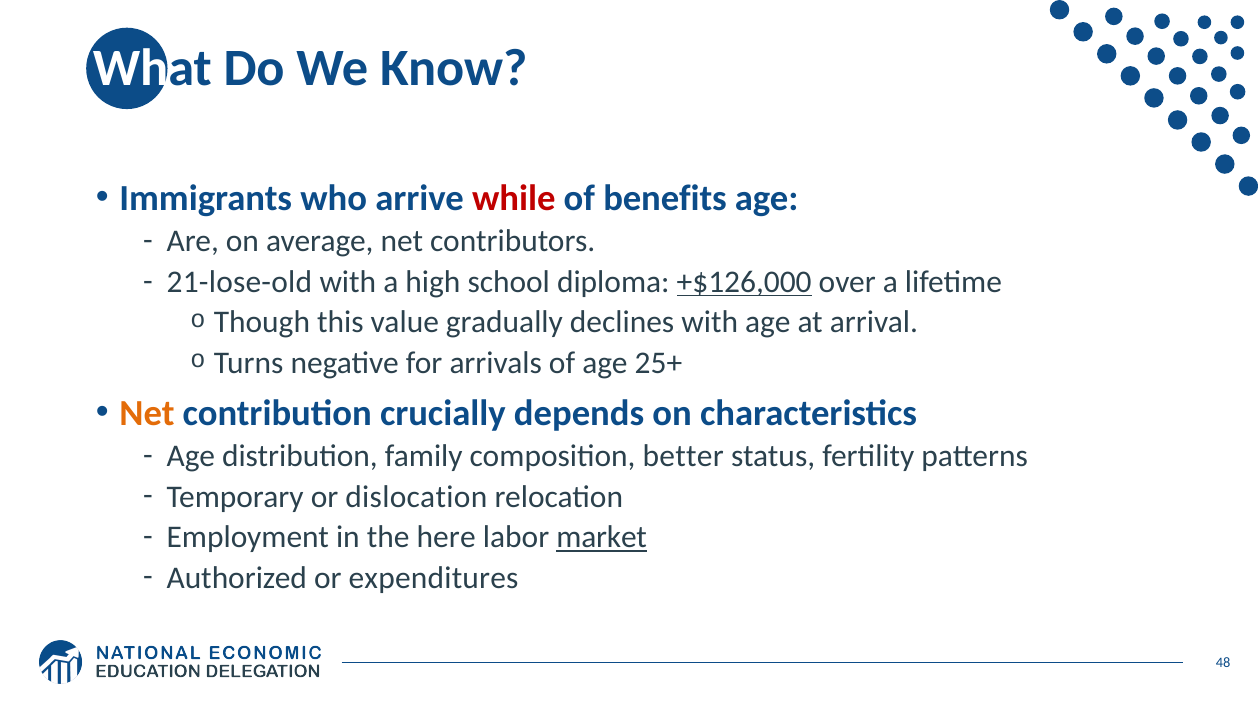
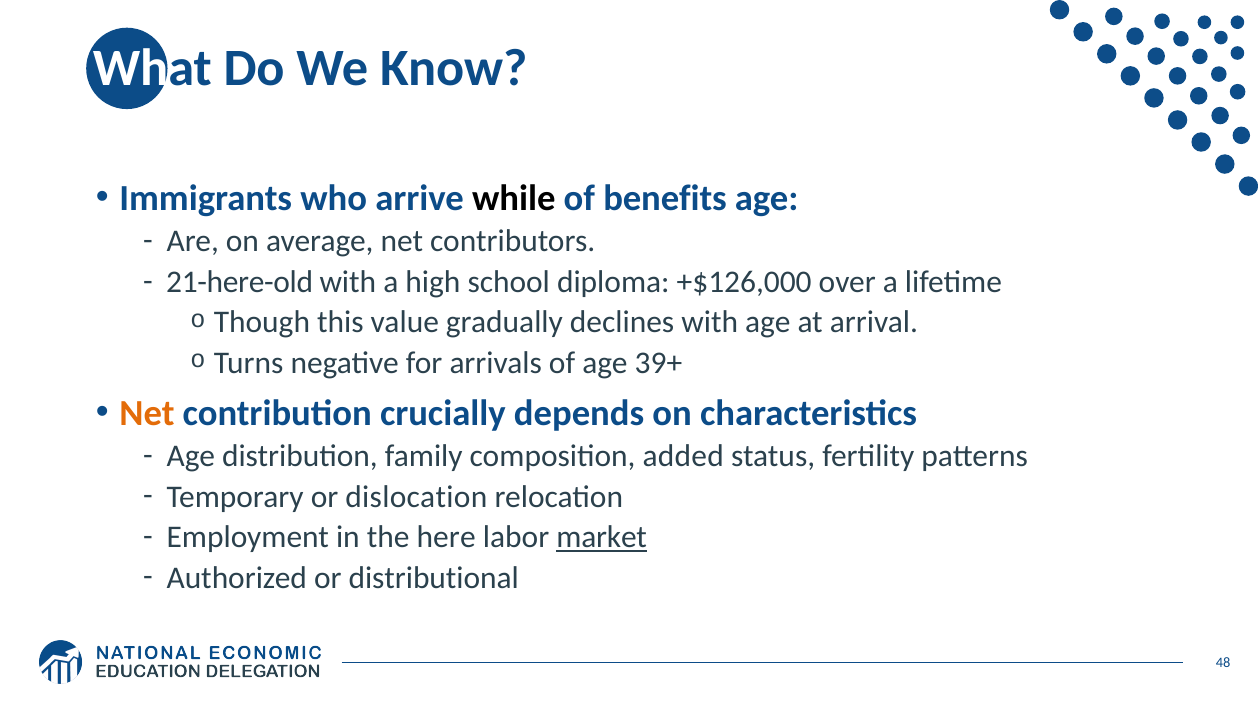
while colour: red -> black
21-lose-old: 21-lose-old -> 21-here-old
+$126,000 underline: present -> none
25+: 25+ -> 39+
better: better -> added
expenditures: expenditures -> distributional
